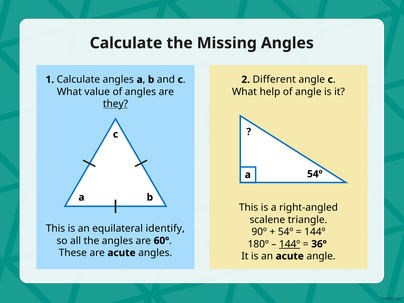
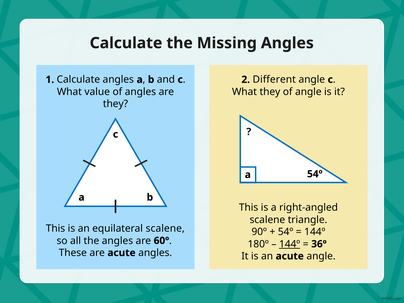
What help: help -> they
they at (115, 104) underline: present -> none
equilateral identify: identify -> scalene
